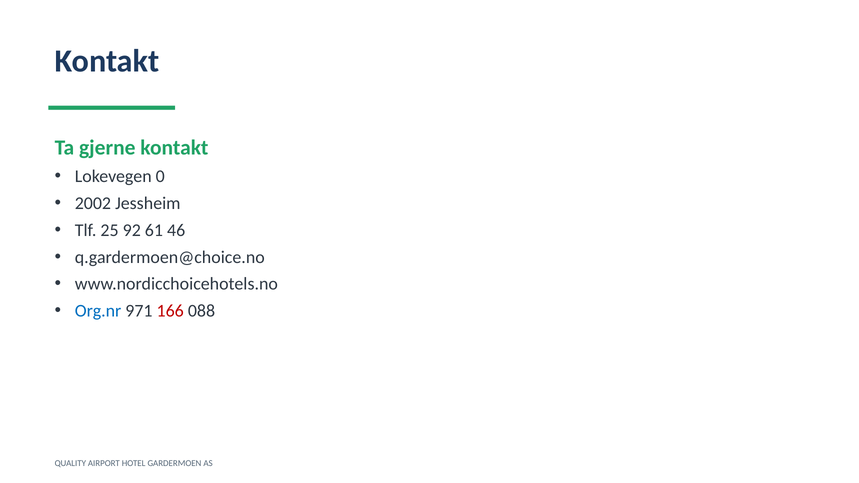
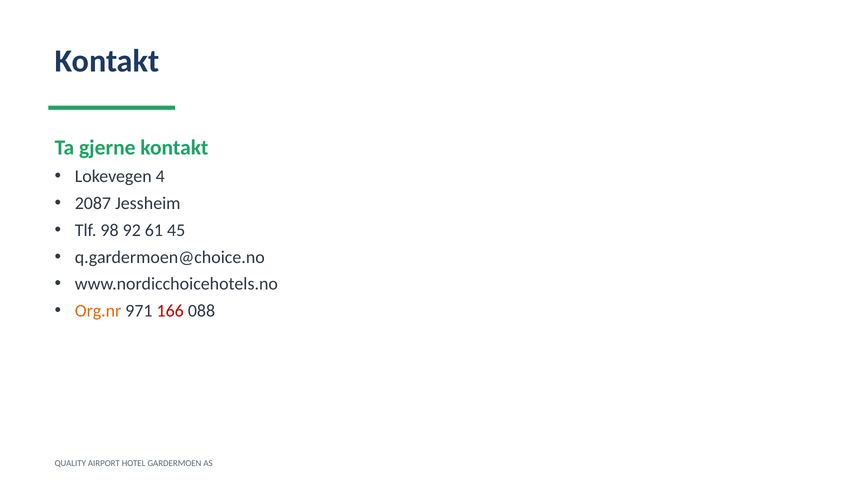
0: 0 -> 4
2002: 2002 -> 2087
25: 25 -> 98
46: 46 -> 45
Org.nr colour: blue -> orange
